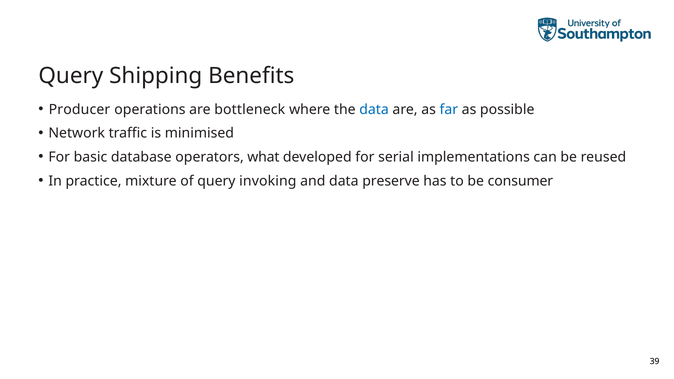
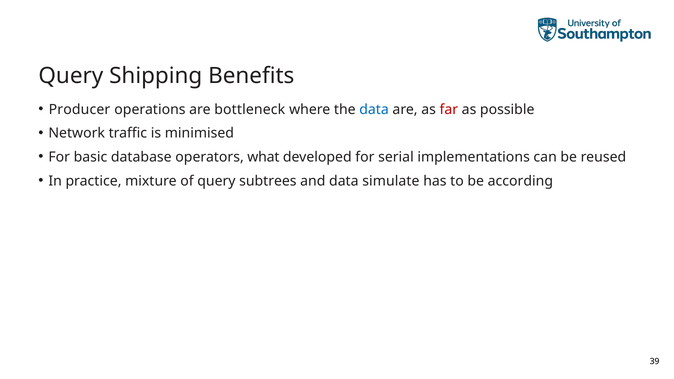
far colour: blue -> red
invoking: invoking -> subtrees
preserve: preserve -> simulate
consumer: consumer -> according
